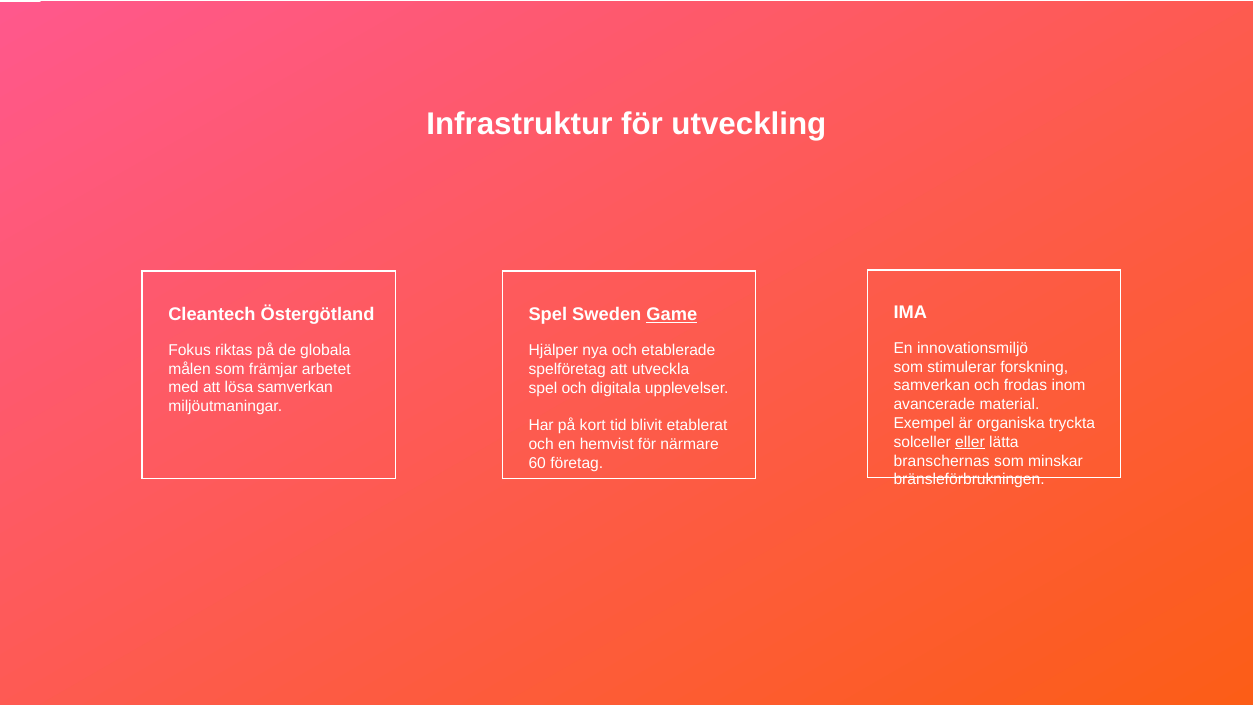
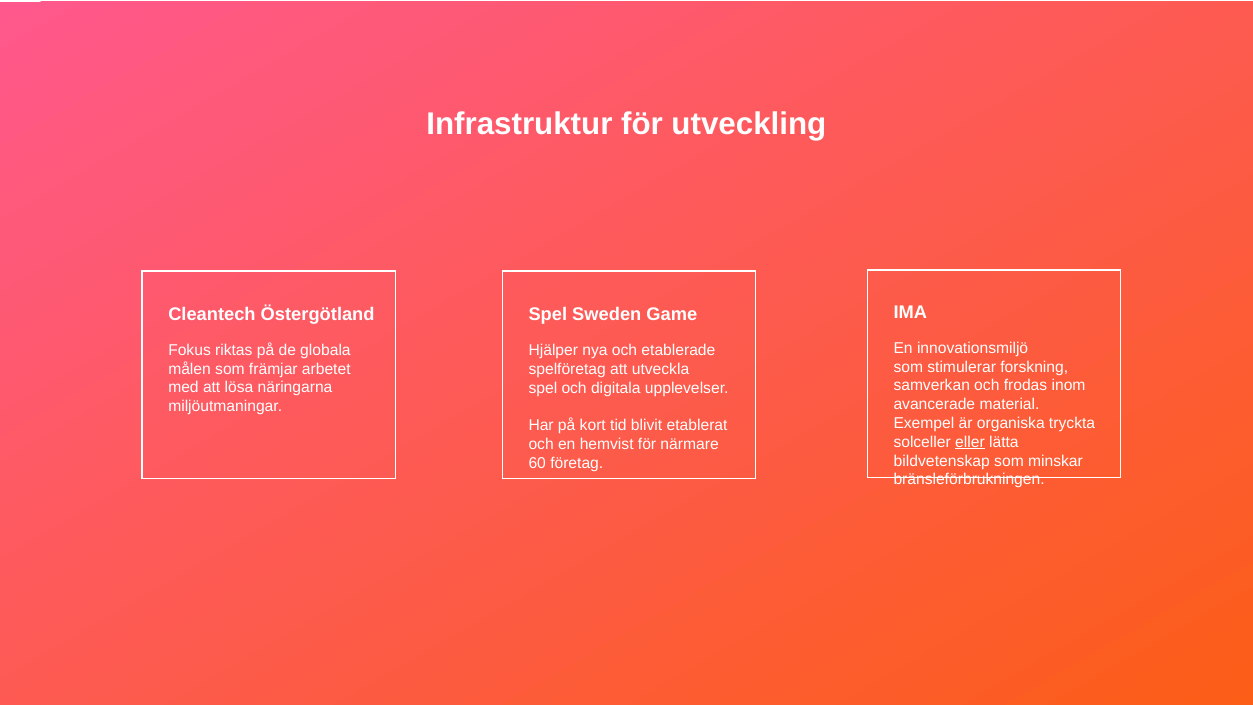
Game underline: present -> none
lösa samverkan: samverkan -> näringarna
branschernas: branschernas -> bildvetenskap
